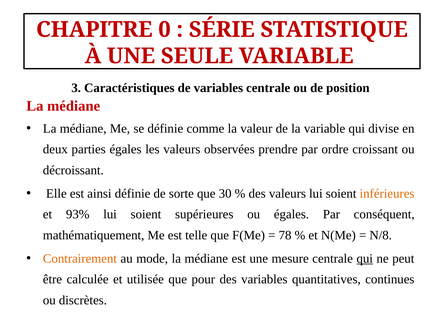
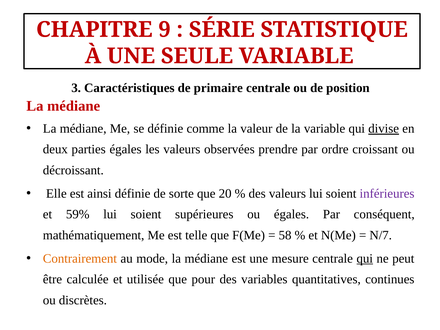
0: 0 -> 9
de variables: variables -> primaire
divise underline: none -> present
30: 30 -> 20
inférieures colour: orange -> purple
93%: 93% -> 59%
78: 78 -> 58
N/8: N/8 -> N/7
